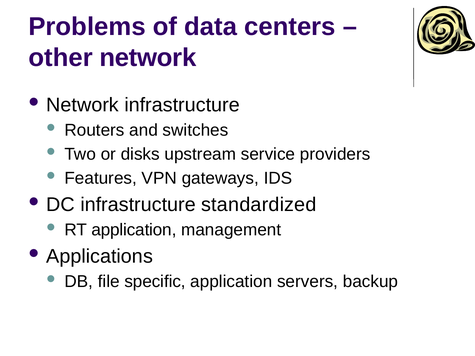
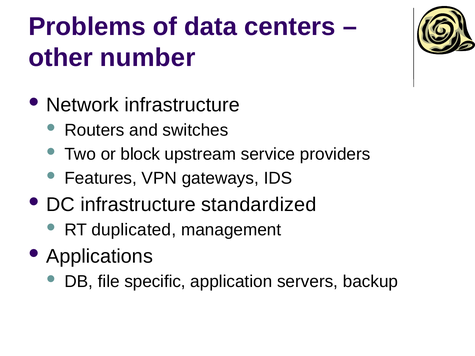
other network: network -> number
disks: disks -> block
RT application: application -> duplicated
